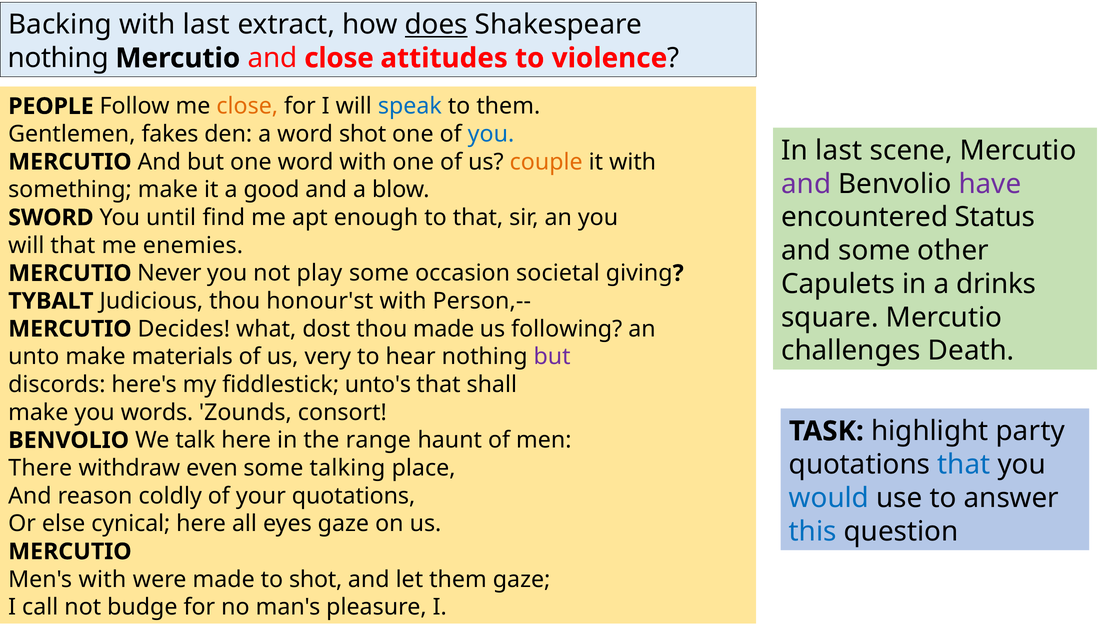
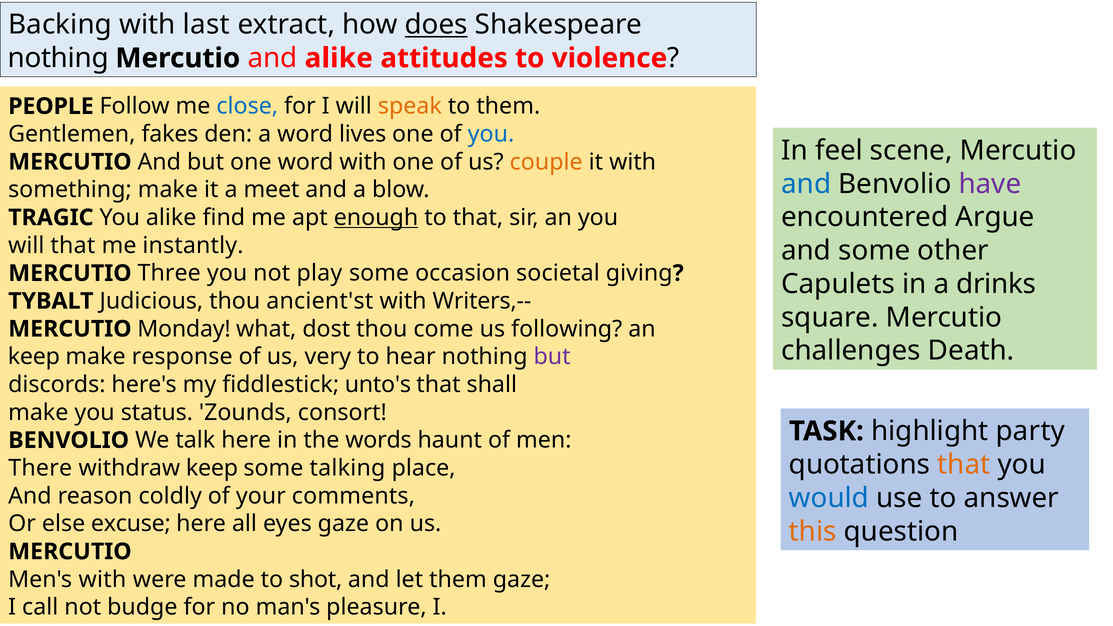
and close: close -> alike
close at (247, 106) colour: orange -> blue
speak colour: blue -> orange
word shot: shot -> lives
In last: last -> feel
and at (806, 184) colour: purple -> blue
good: good -> meet
Status: Status -> Argue
SWORD: SWORD -> TRAGIC
You until: until -> alike
enough underline: none -> present
enemies: enemies -> instantly
Never: Never -> Three
honour'st: honour'st -> ancient'st
Person,--: Person,-- -> Writers,--
Decides: Decides -> Monday
thou made: made -> come
unto at (34, 357): unto -> keep
materials: materials -> response
words: words -> status
range: range -> words
that at (964, 465) colour: blue -> orange
withdraw even: even -> keep
your quotations: quotations -> comments
cynical: cynical -> excuse
this colour: blue -> orange
